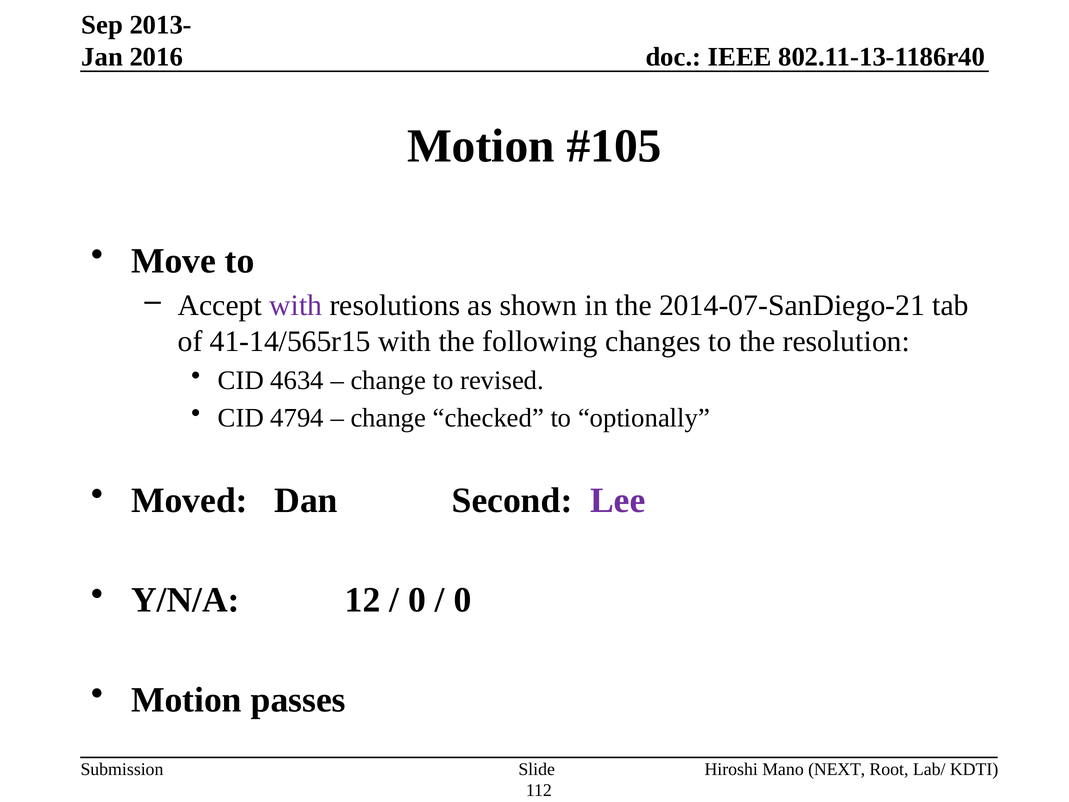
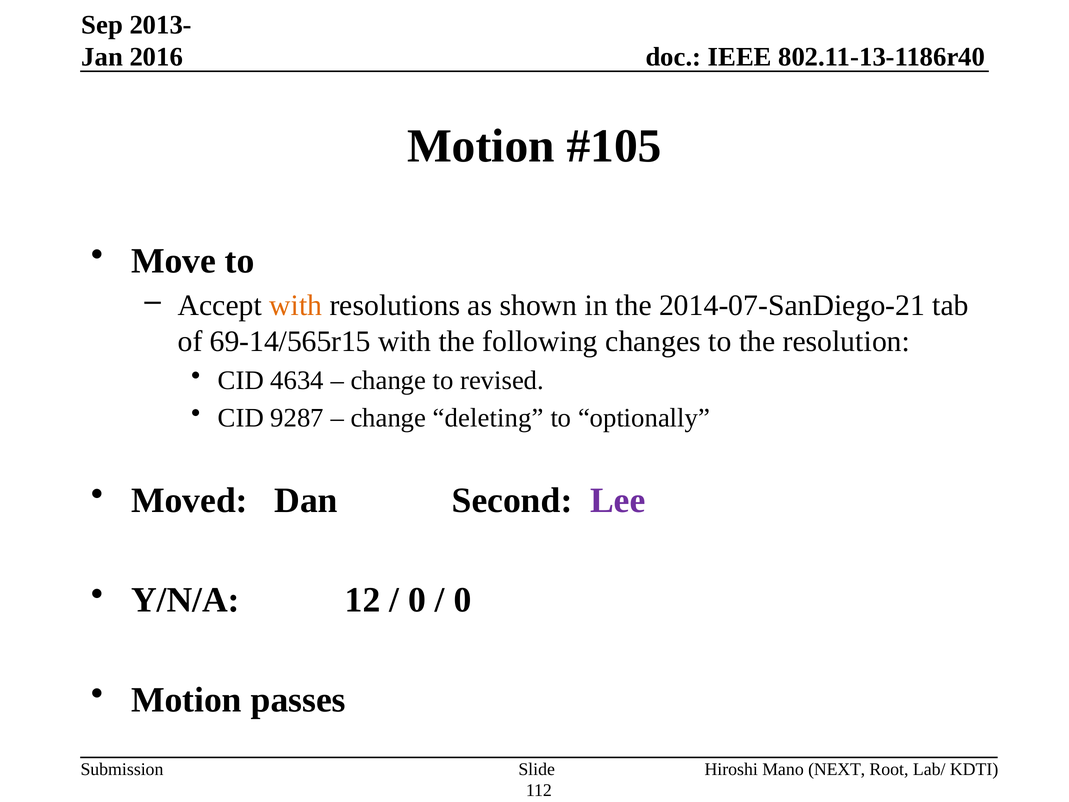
with at (296, 306) colour: purple -> orange
41-14/565r15: 41-14/565r15 -> 69-14/565r15
4794: 4794 -> 9287
checked: checked -> deleting
